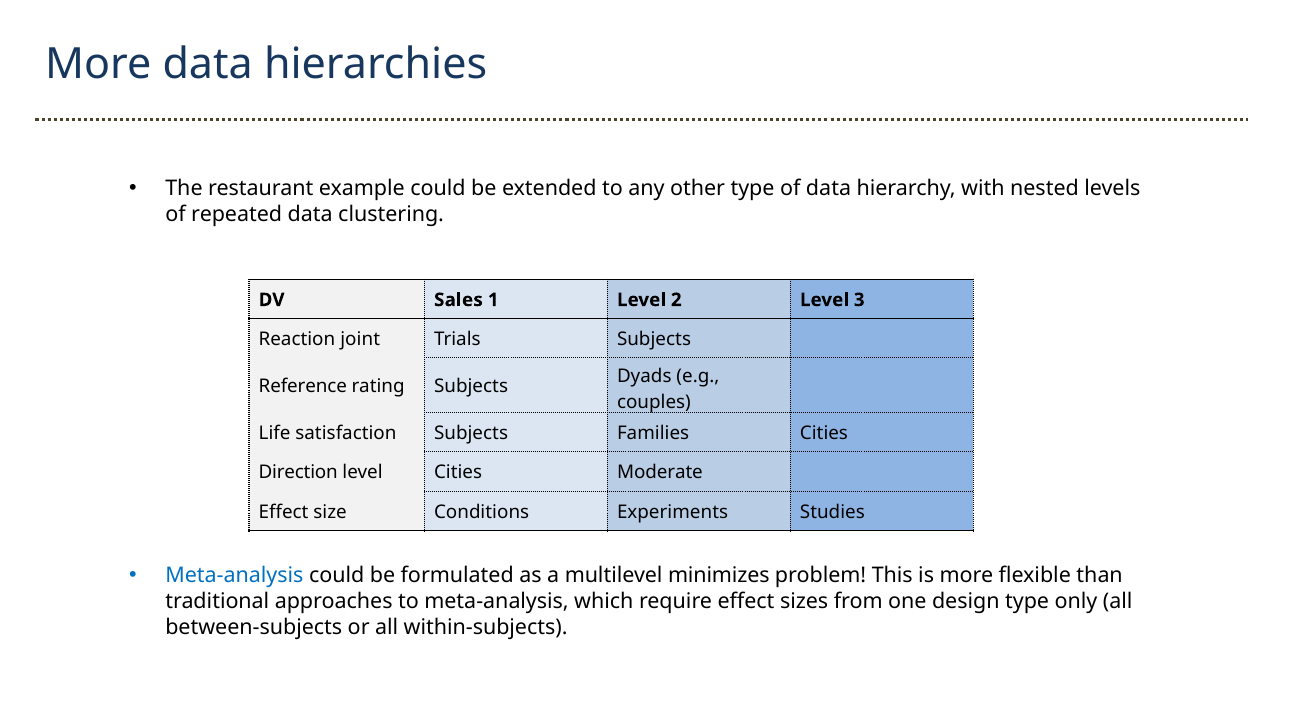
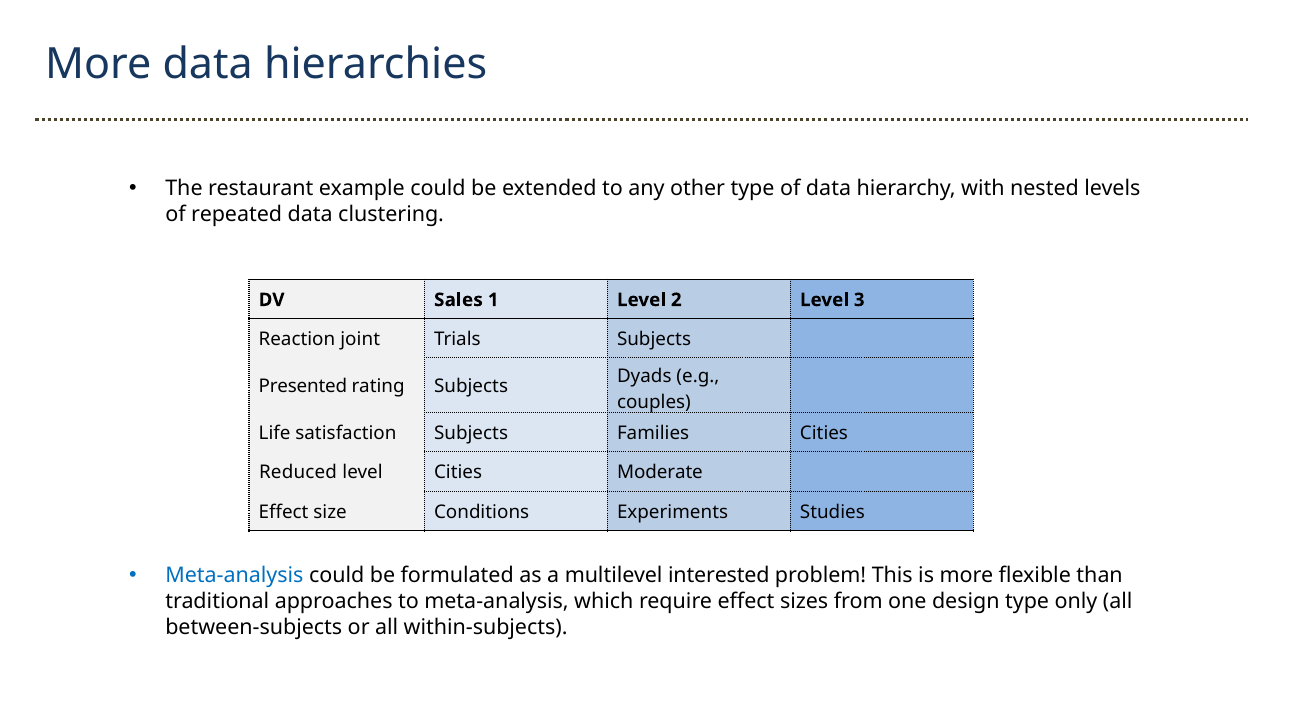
Reference: Reference -> Presented
Direction: Direction -> Reduced
minimizes: minimizes -> interested
